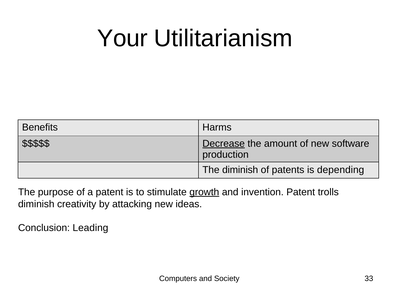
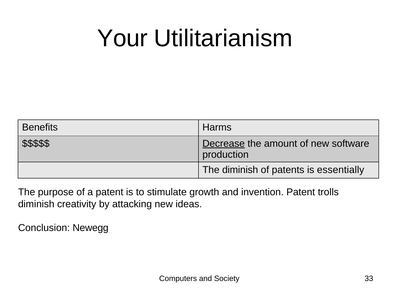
depending: depending -> essentially
growth underline: present -> none
Leading: Leading -> Newegg
